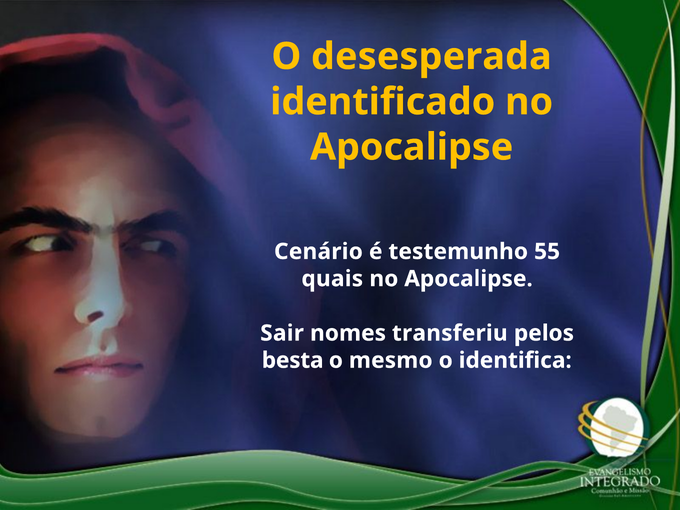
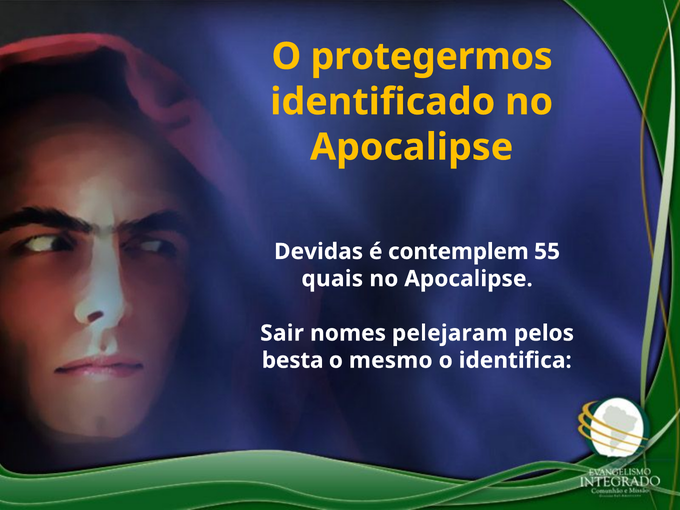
desesperada: desesperada -> protegermos
Cenário: Cenário -> Devidas
testemunho: testemunho -> contemplem
transferiu: transferiu -> pelejaram
